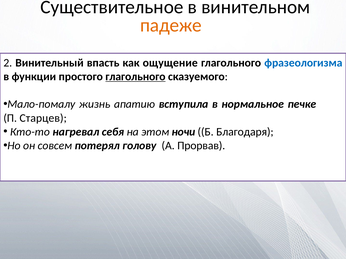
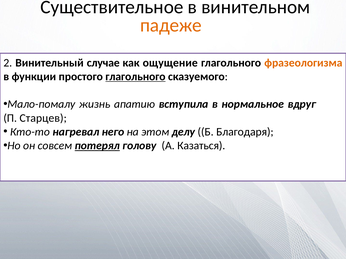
впасть: впасть -> случае
фразеологизма colour: blue -> orange
печке: печке -> вдруг
себя: себя -> него
ночи: ночи -> делу
потерял underline: none -> present
Прорвав: Прорвав -> Казаться
